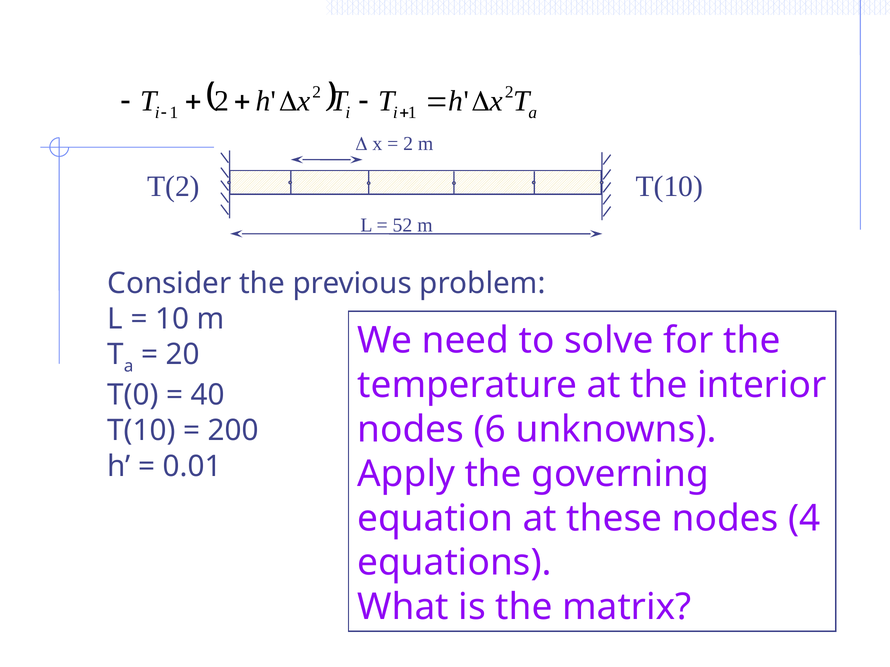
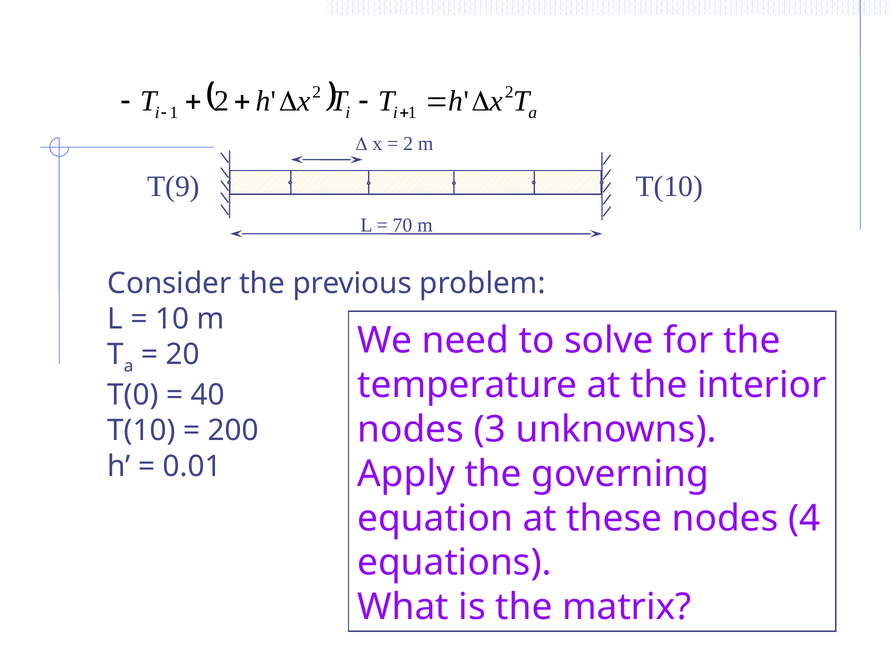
T(2: T(2 -> T(9
52: 52 -> 70
6: 6 -> 3
